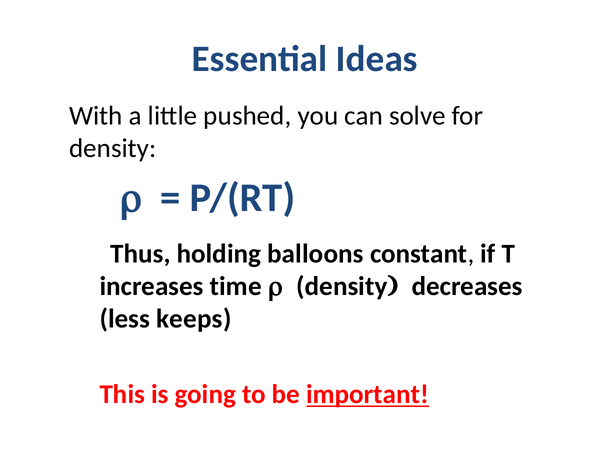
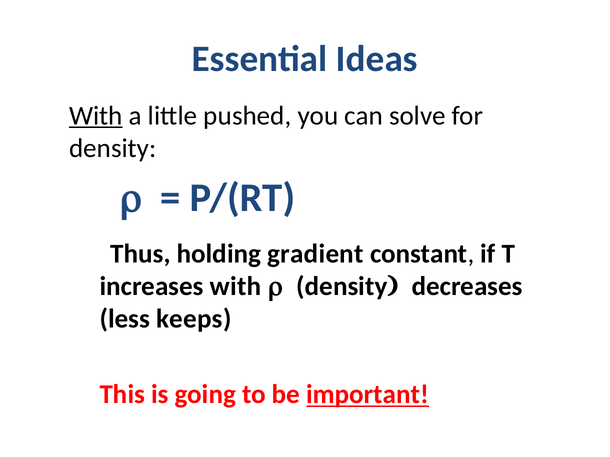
With at (96, 116) underline: none -> present
balloons: balloons -> gradient
increases time: time -> with
